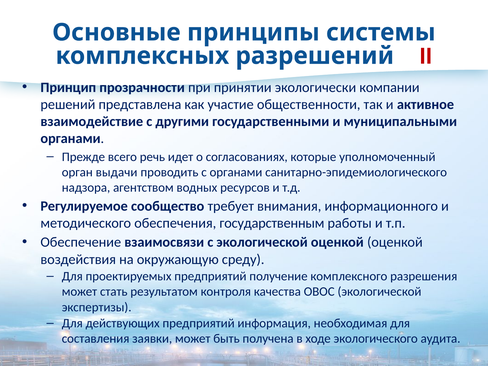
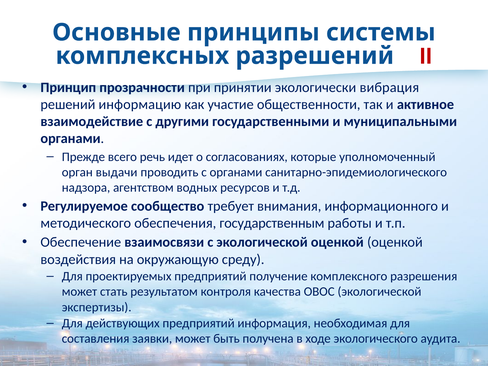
компании: компании -> вибрация
представлена: представлена -> информацию
